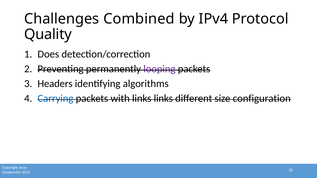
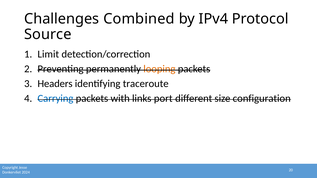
Quality: Quality -> Source
Does: Does -> Limit
looping colour: purple -> orange
algorithms: algorithms -> traceroute
links links: links -> port
